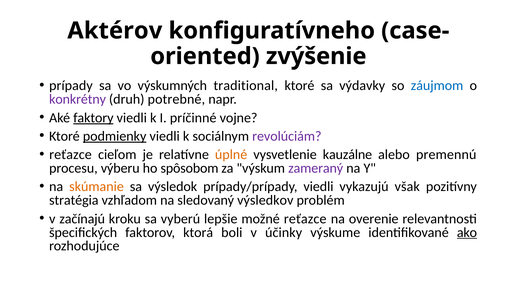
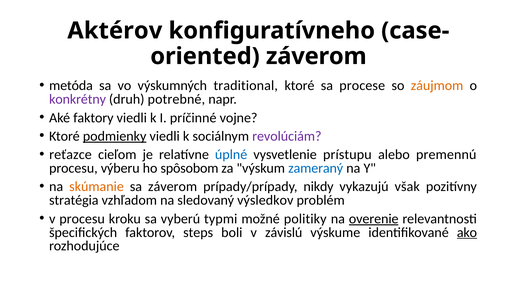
zvýšenie at (316, 56): zvýšenie -> záverom
prípady: prípady -> metóda
výdavky: výdavky -> procese
záujmom colour: blue -> orange
faktory underline: present -> none
úplné colour: orange -> blue
kauzálne: kauzálne -> prístupu
zameraný colour: purple -> blue
sa výsledok: výsledok -> záverom
prípady/prípady viedli: viedli -> nikdy
v začínajú: začínajú -> procesu
lepšie: lepšie -> typmi
možné reťazce: reťazce -> politiky
overenie underline: none -> present
ktorá: ktorá -> steps
účinky: účinky -> závislú
